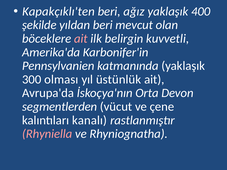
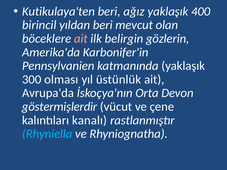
Kapakçıklı'ten: Kapakçıklı'ten -> Kutikulaya'ten
şekilde: şekilde -> birincil
kuvvetli: kuvvetli -> gözlerin
segmentlerden: segmentlerden -> göstermişlerdir
Rhyniella colour: pink -> light blue
